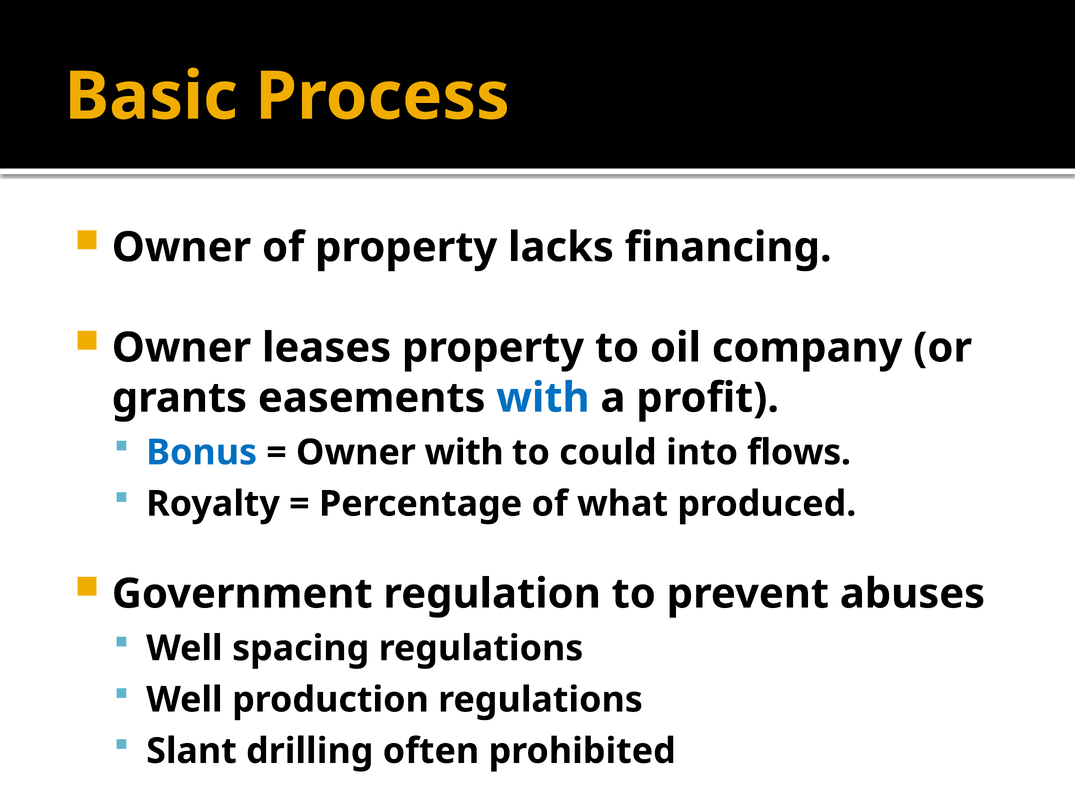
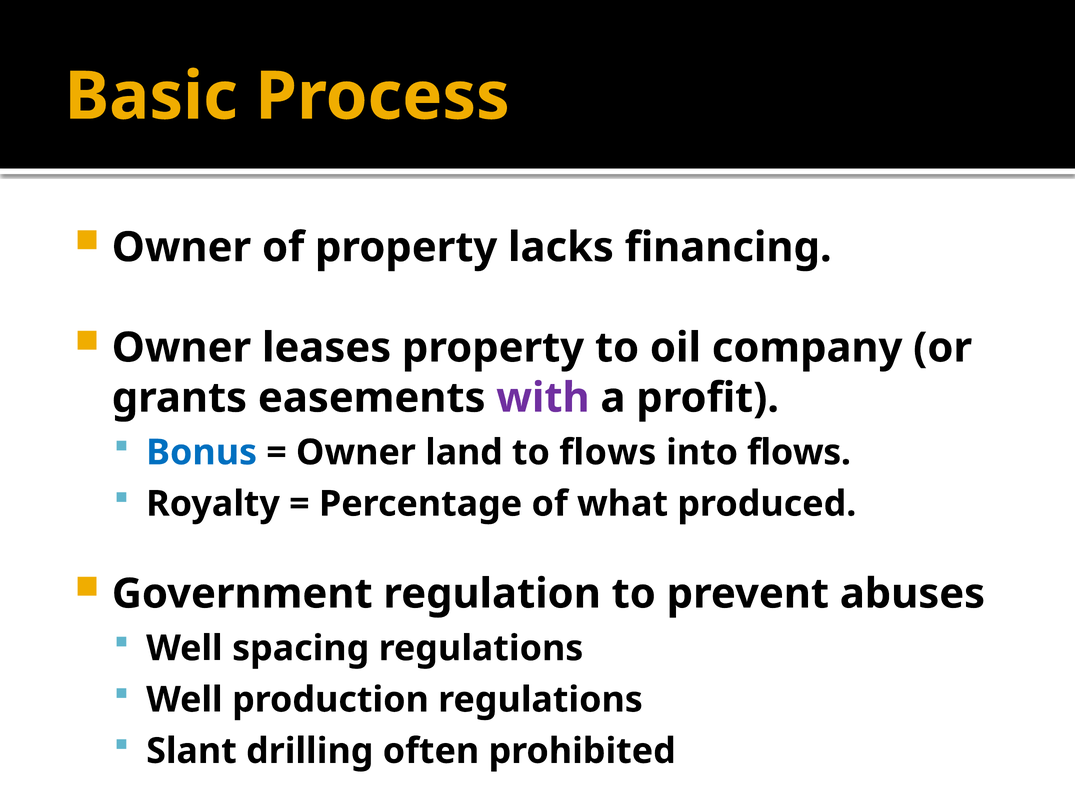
with at (543, 398) colour: blue -> purple
Owner with: with -> land
to could: could -> flows
